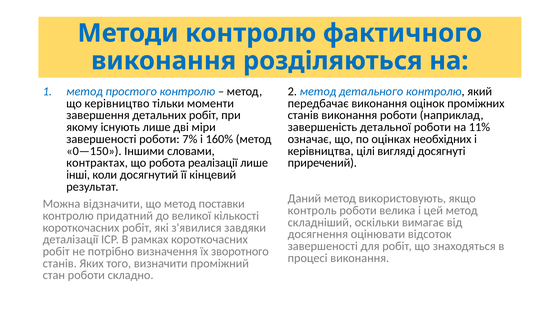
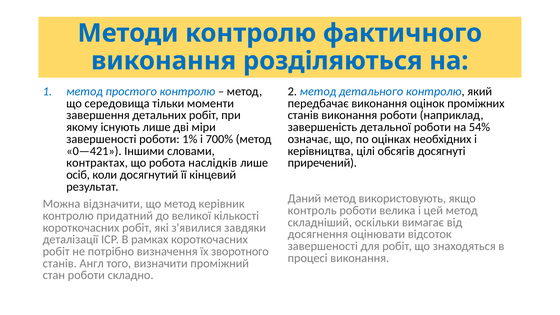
керівництво: керівництво -> середовища
11%: 11% -> 54%
7%: 7% -> 1%
160%: 160% -> 700%
0—150: 0—150 -> 0—421
вигляді: вигляді -> обсягів
реалізації: реалізації -> наслідків
інші: інші -> осіб
поставки: поставки -> керівник
Яких: Яких -> Англ
